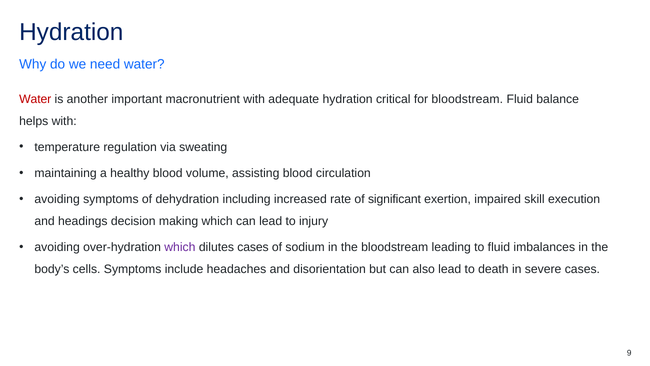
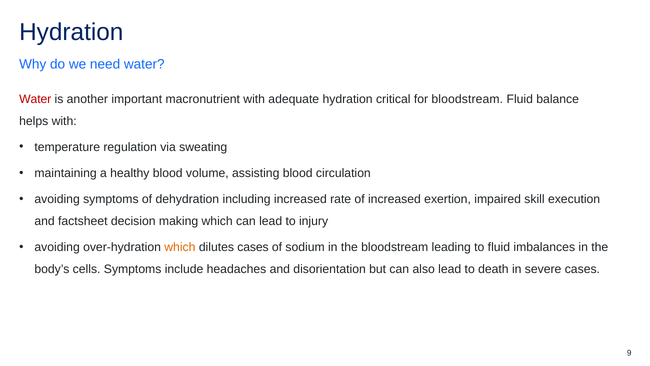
of significant: significant -> increased
headings: headings -> factsheet
which at (180, 247) colour: purple -> orange
